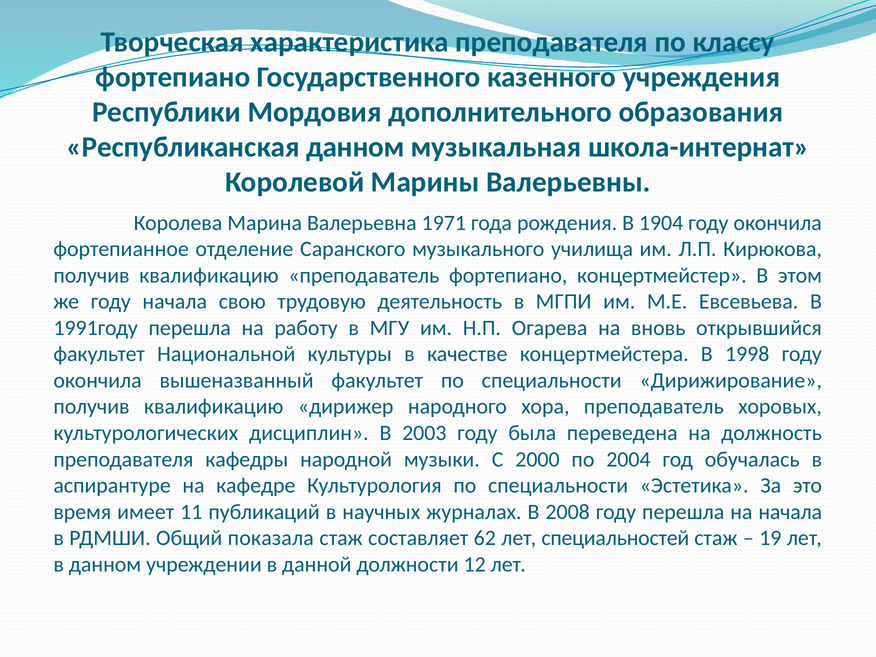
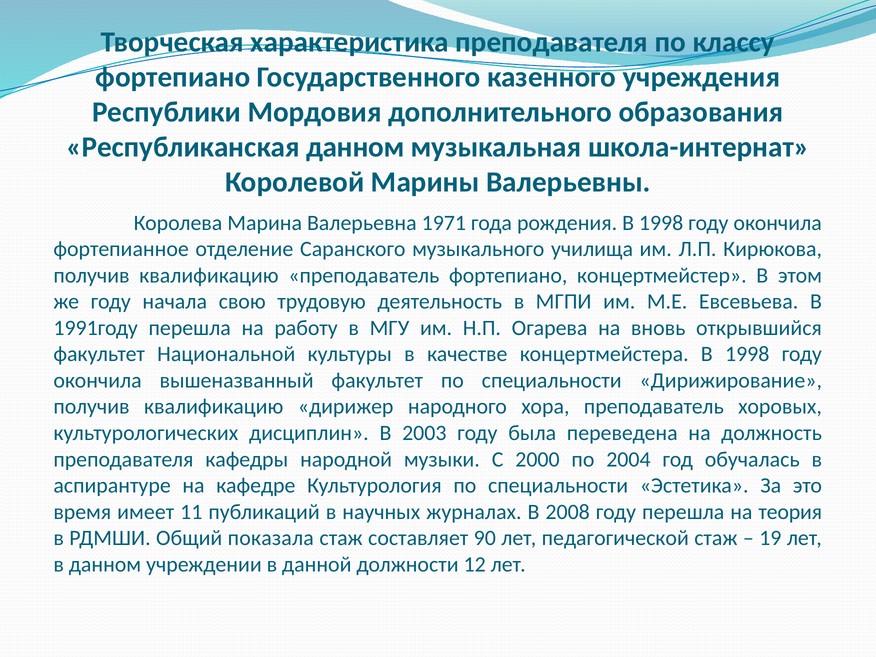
рождения В 1904: 1904 -> 1998
на начала: начала -> теория
62: 62 -> 90
специальностей: специальностей -> педагогической
